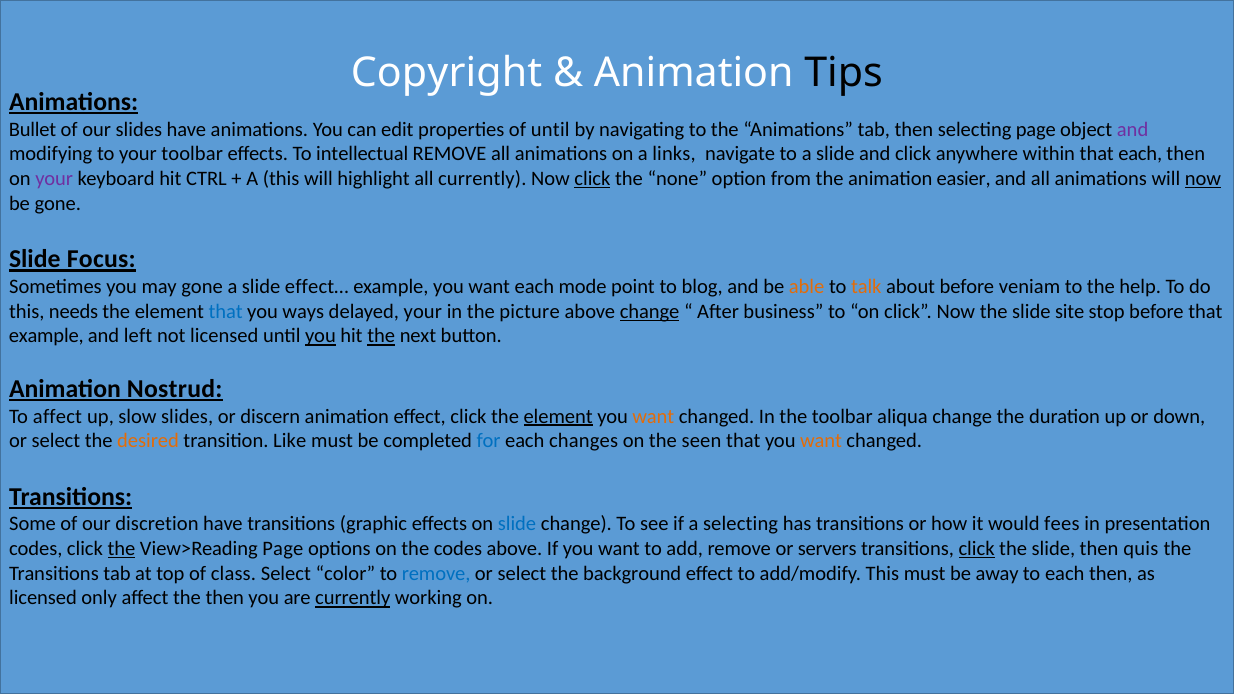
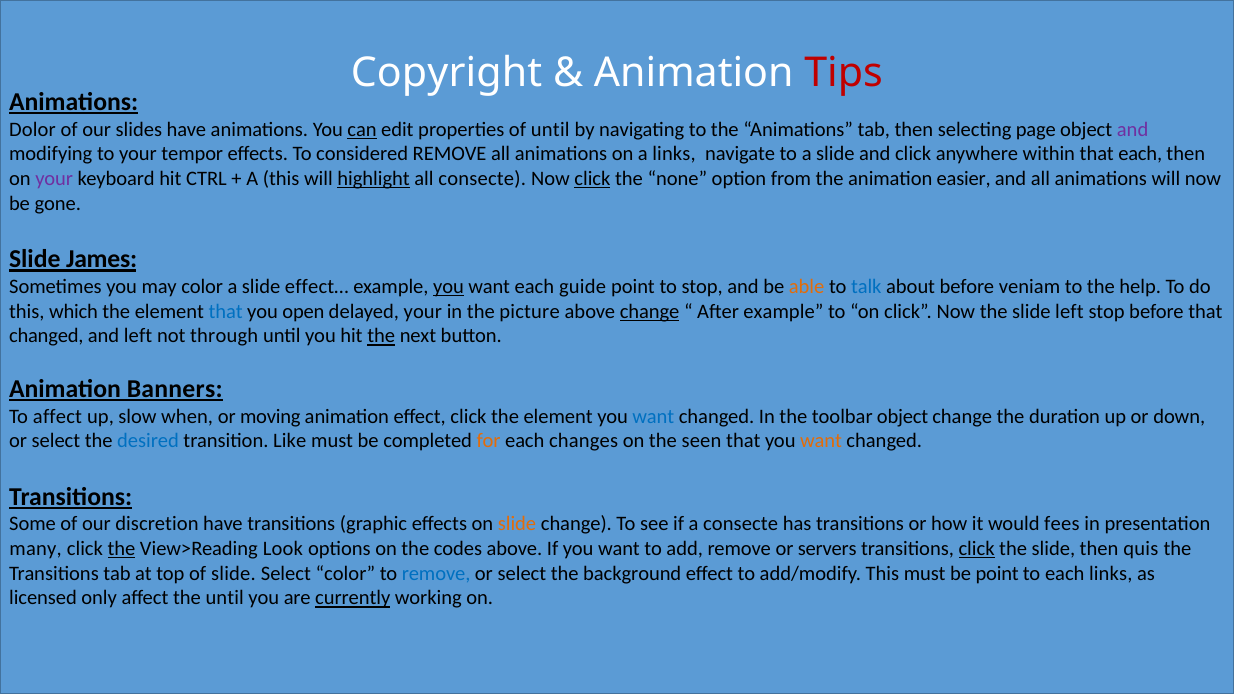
Tips colour: black -> red
Bullet: Bullet -> Dolor
can underline: none -> present
your toolbar: toolbar -> tempor
intellectual: intellectual -> considered
highlight underline: none -> present
all currently: currently -> consecte
now at (1203, 179) underline: present -> none
Focus: Focus -> James
may gone: gone -> color
you at (449, 287) underline: none -> present
mode: mode -> guide
to blog: blog -> stop
talk colour: orange -> blue
needs: needs -> which
ways: ways -> open
After business: business -> example
slide site: site -> left
example at (46, 336): example -> changed
not licensed: licensed -> through
you at (320, 336) underline: present -> none
Nostrud: Nostrud -> Banners
slow slides: slides -> when
discern: discern -> moving
element at (558, 416) underline: present -> none
want at (653, 416) colour: orange -> blue
toolbar aliqua: aliqua -> object
desired colour: orange -> blue
for colour: blue -> orange
slide at (517, 524) colour: blue -> orange
a selecting: selecting -> consecte
codes at (36, 549): codes -> many
View>Reading Page: Page -> Look
of class: class -> slide
be away: away -> point
to each then: then -> links
the then: then -> until
